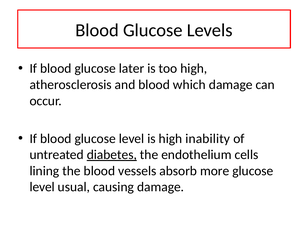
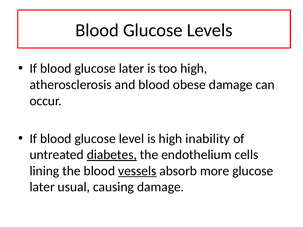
which: which -> obese
vessels underline: none -> present
level at (42, 187): level -> later
